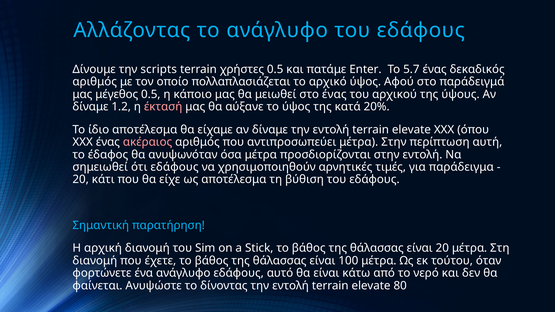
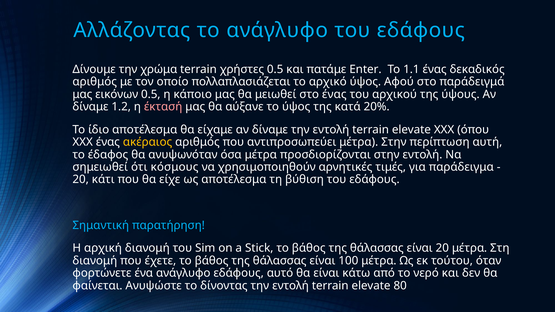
scripts: scripts -> χρώμα
5.7: 5.7 -> 1.1
μέγεθος: μέγεθος -> εικόνων
ακέραιος colour: pink -> yellow
ότι εδάφους: εδάφους -> κόσμους
